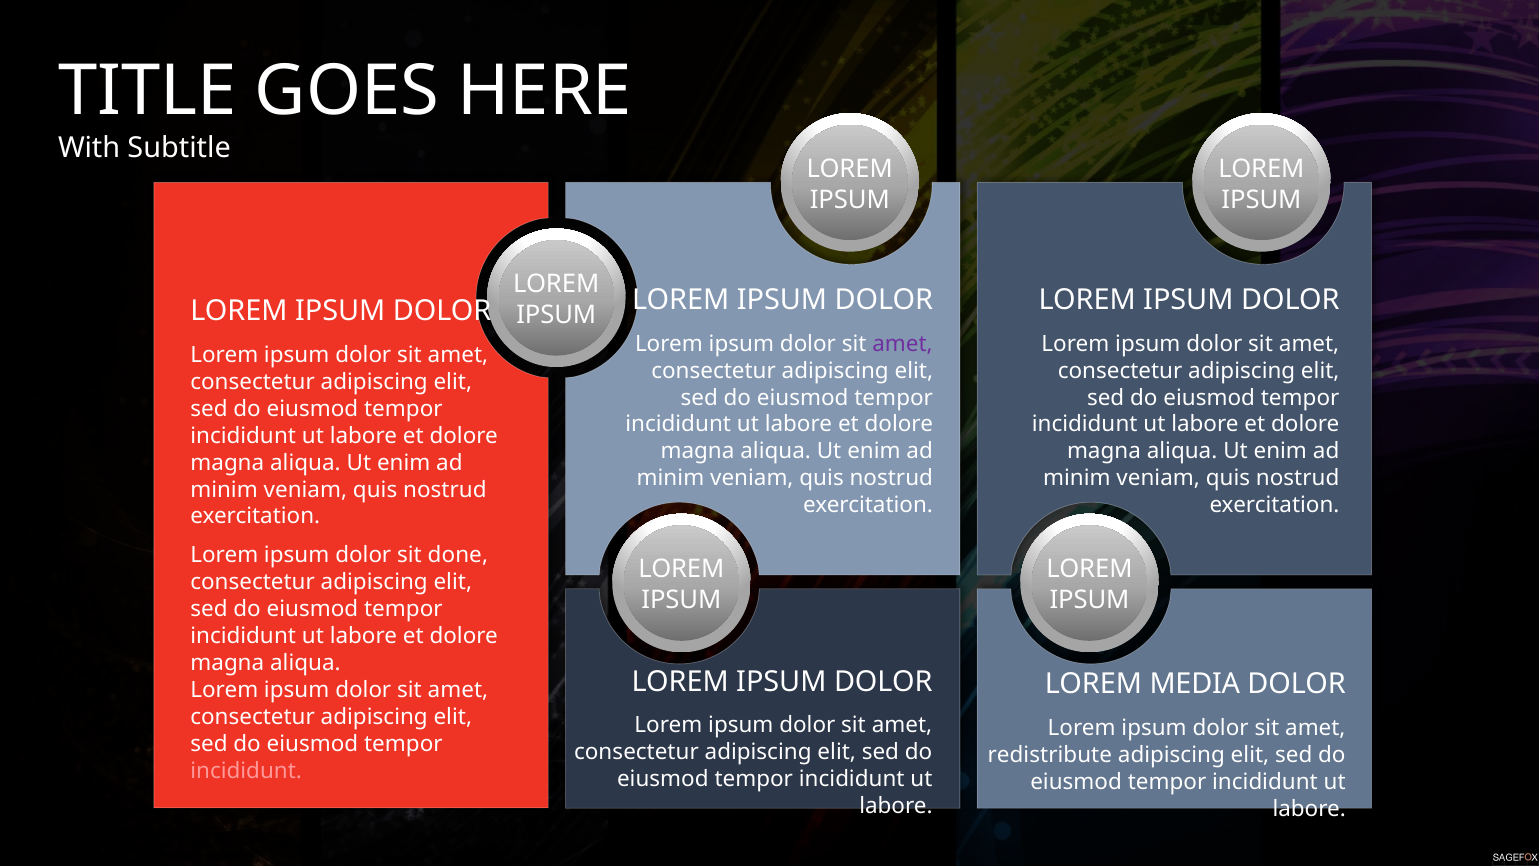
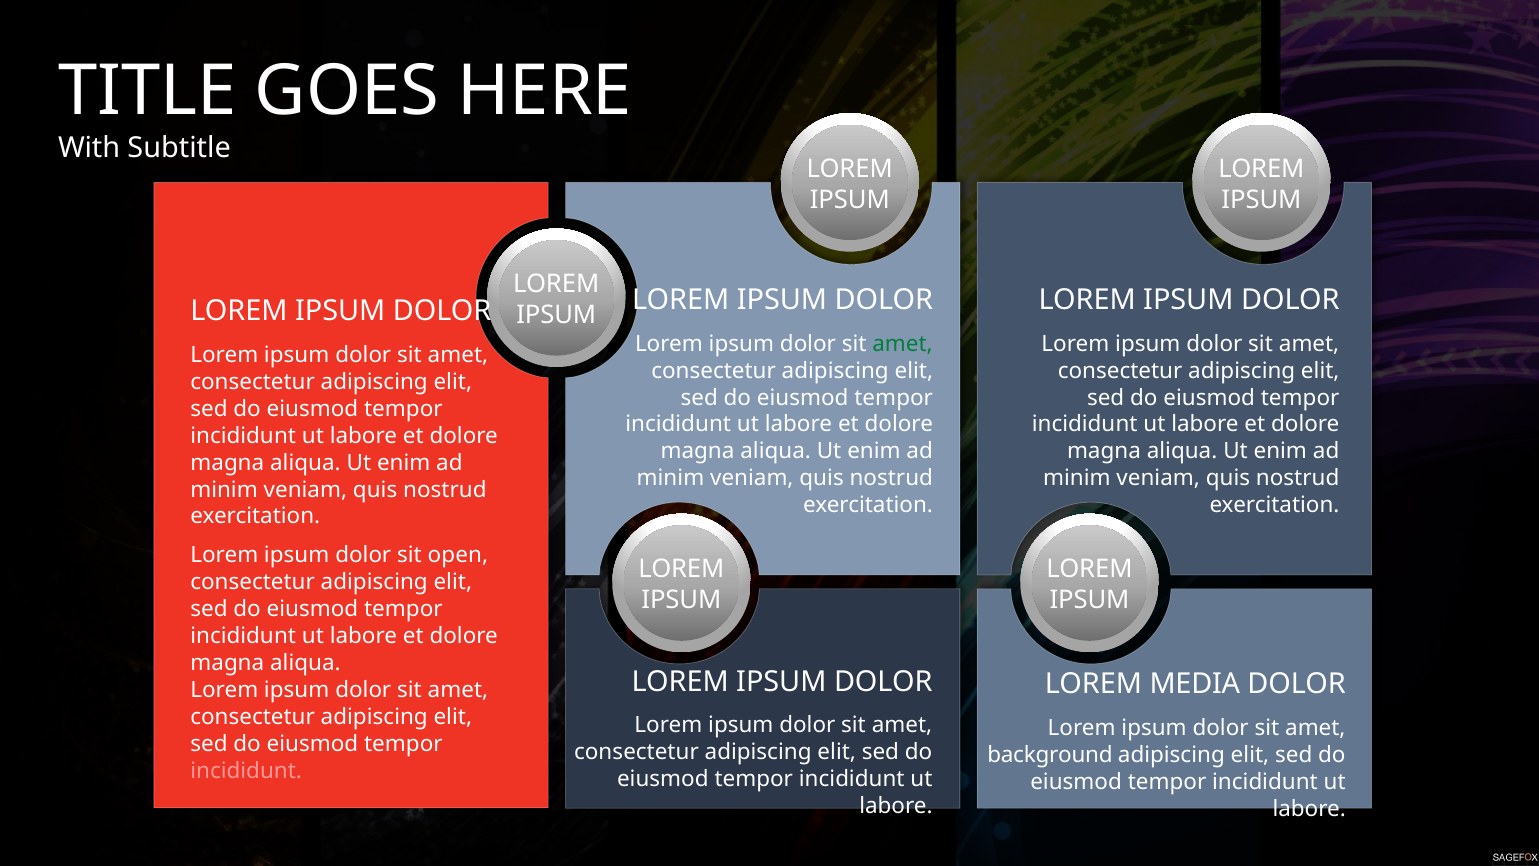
amet at (903, 344) colour: purple -> green
done: done -> open
redistribute: redistribute -> background
